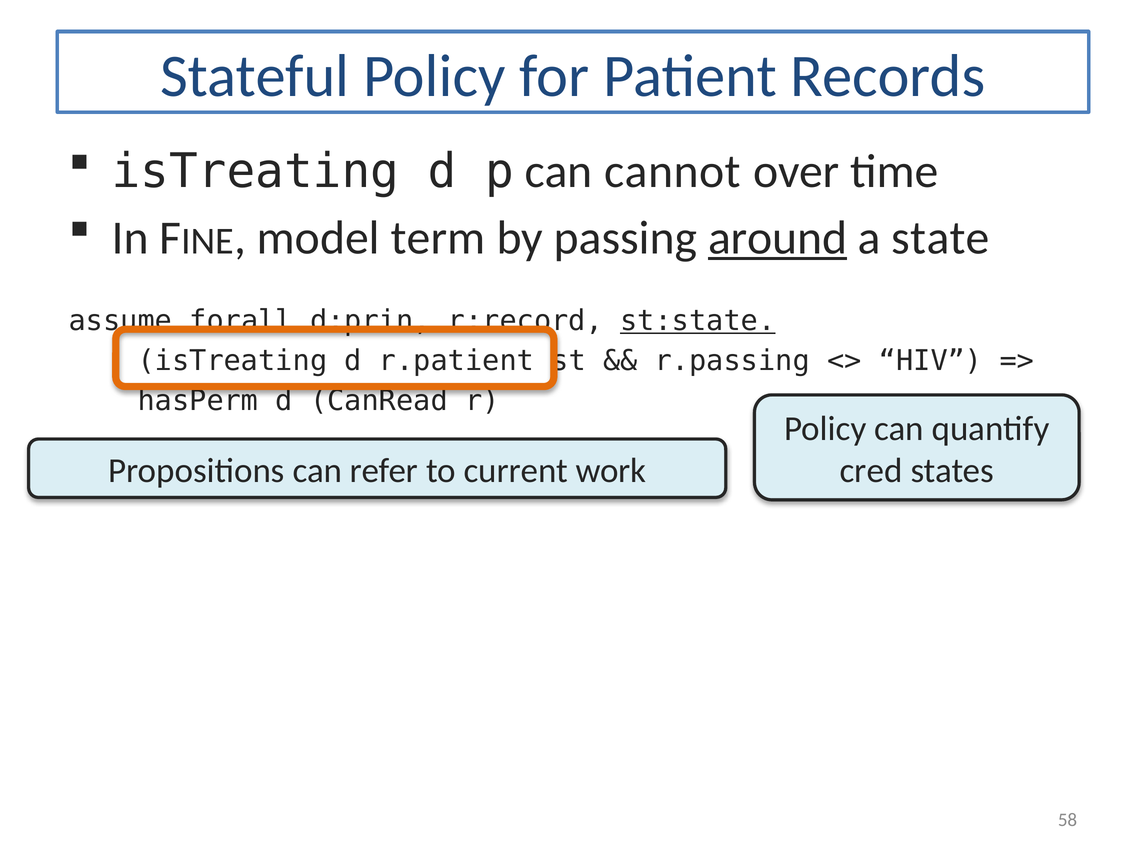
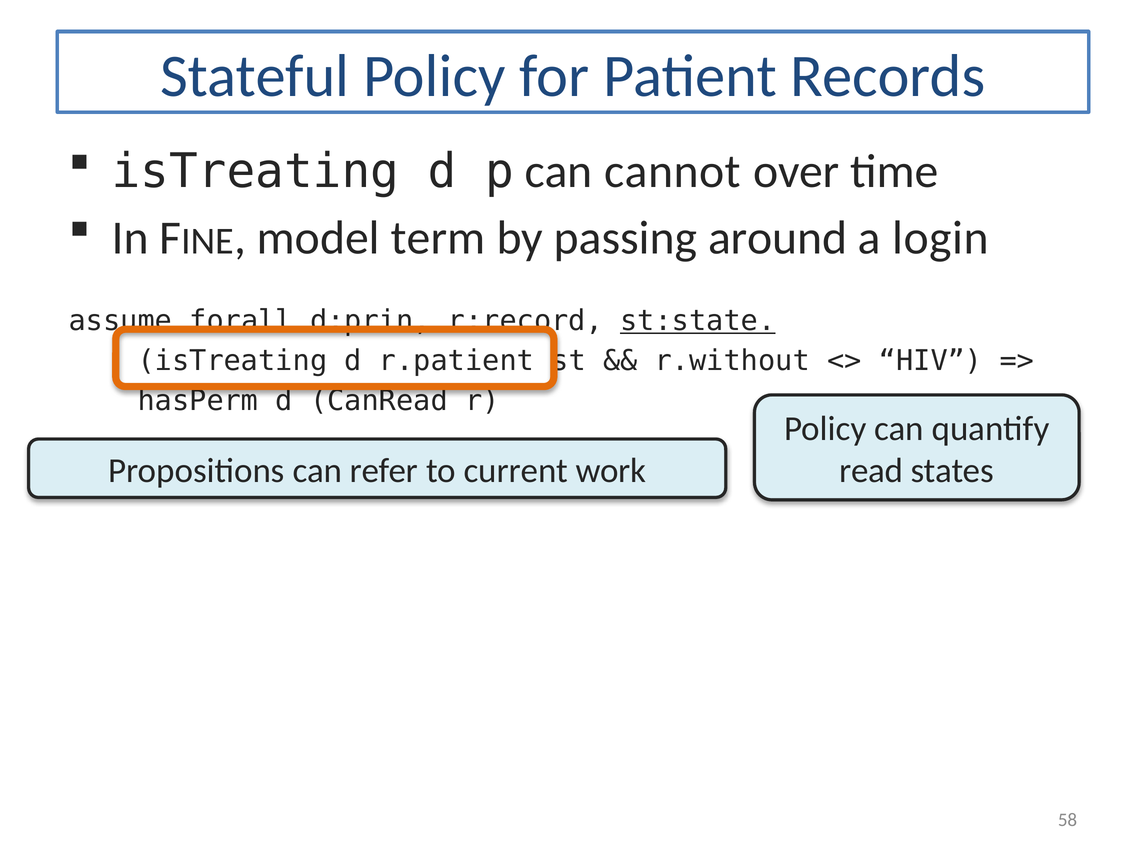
around underline: present -> none
state: state -> login
r.passing: r.passing -> r.without
cred: cred -> read
